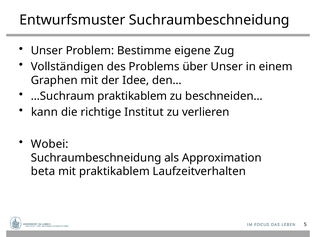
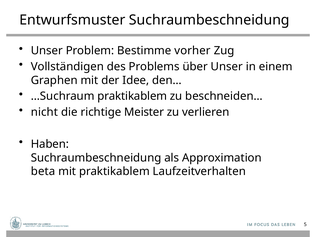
eigene: eigene -> vorher
kann: kann -> nicht
Institut: Institut -> Meister
Wobei: Wobei -> Haben
